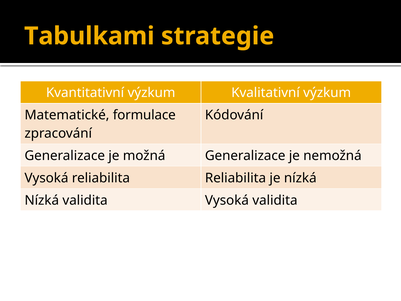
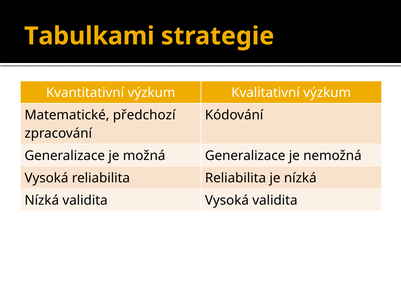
formulace: formulace -> předchozí
